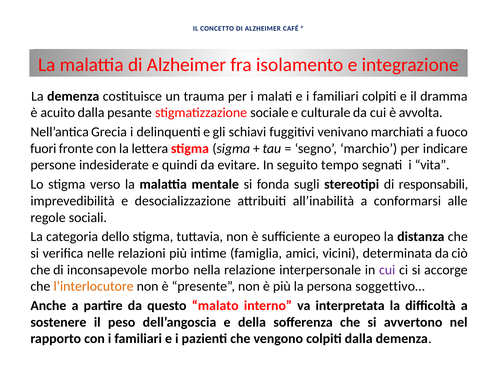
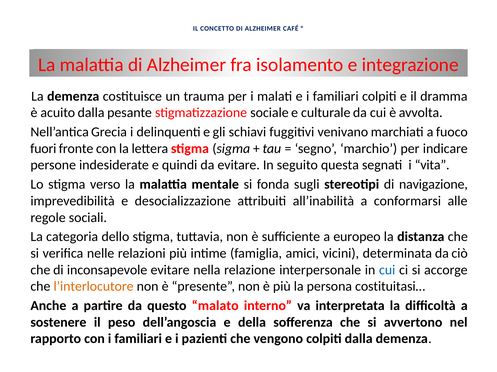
tempo: tempo -> questa
responsabili: responsabili -> navigazione
inconsapevole morbo: morbo -> evitare
cui at (387, 270) colour: purple -> blue
soggettivo…: soggettivo… -> costituitasi…
